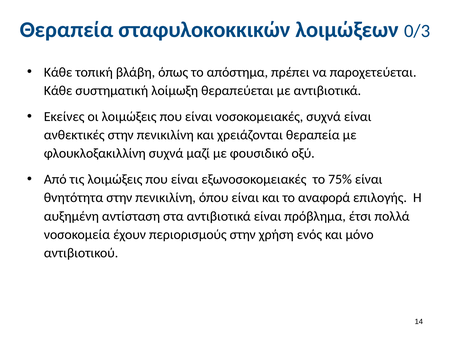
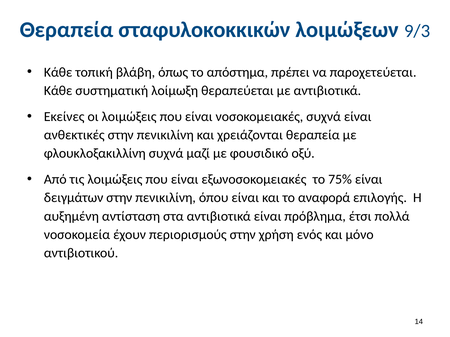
0/3: 0/3 -> 9/3
θνητότητα: θνητότητα -> δειγμάτων
